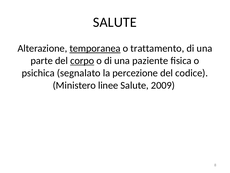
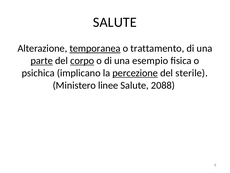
parte underline: none -> present
paziente: paziente -> esempio
segnalato: segnalato -> implicano
percezione underline: none -> present
codice: codice -> sterile
2009: 2009 -> 2088
